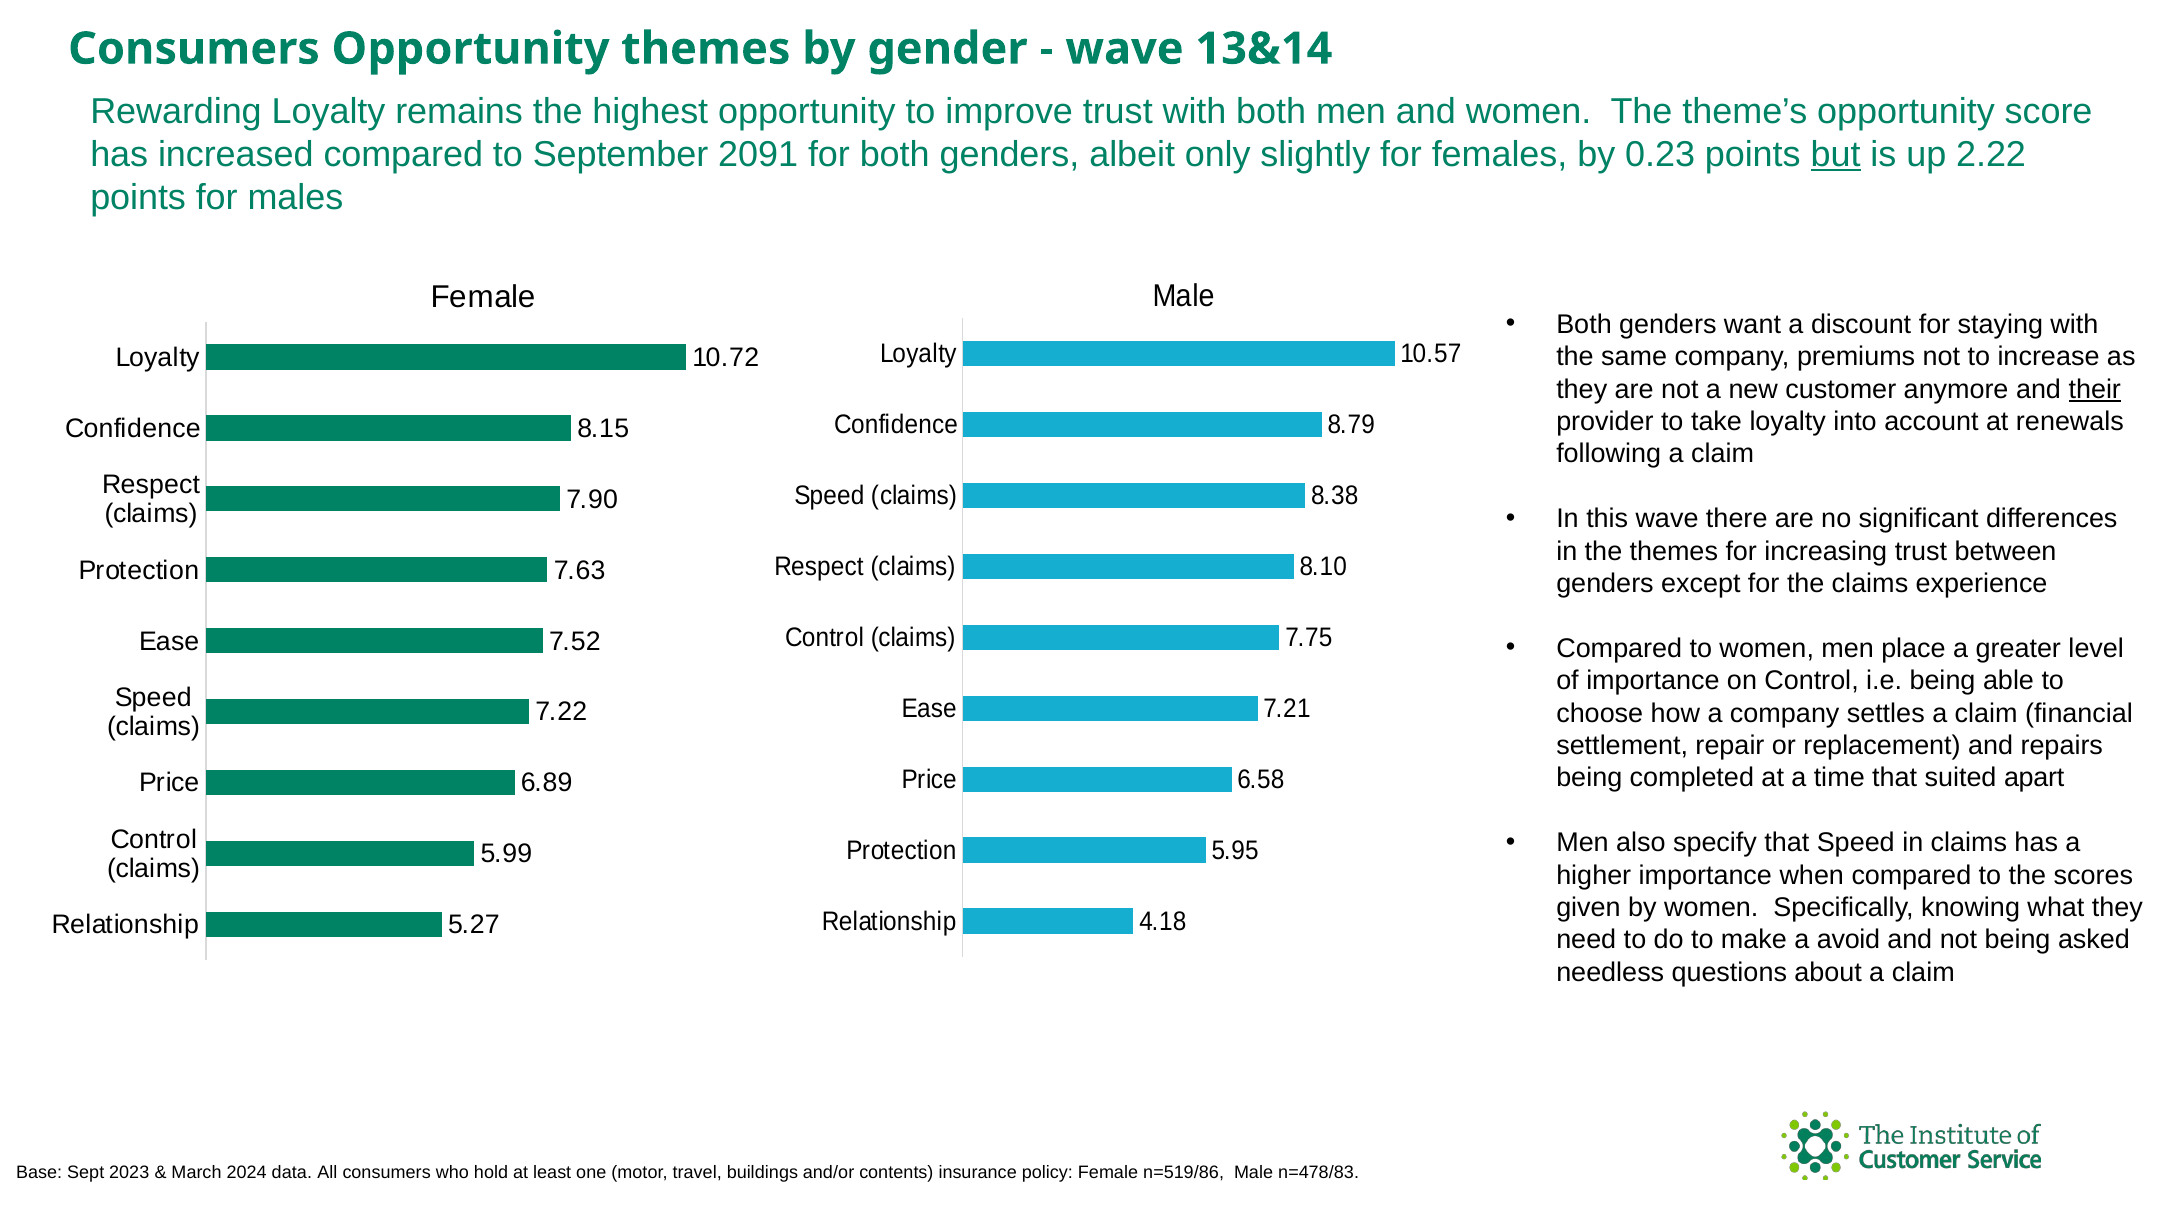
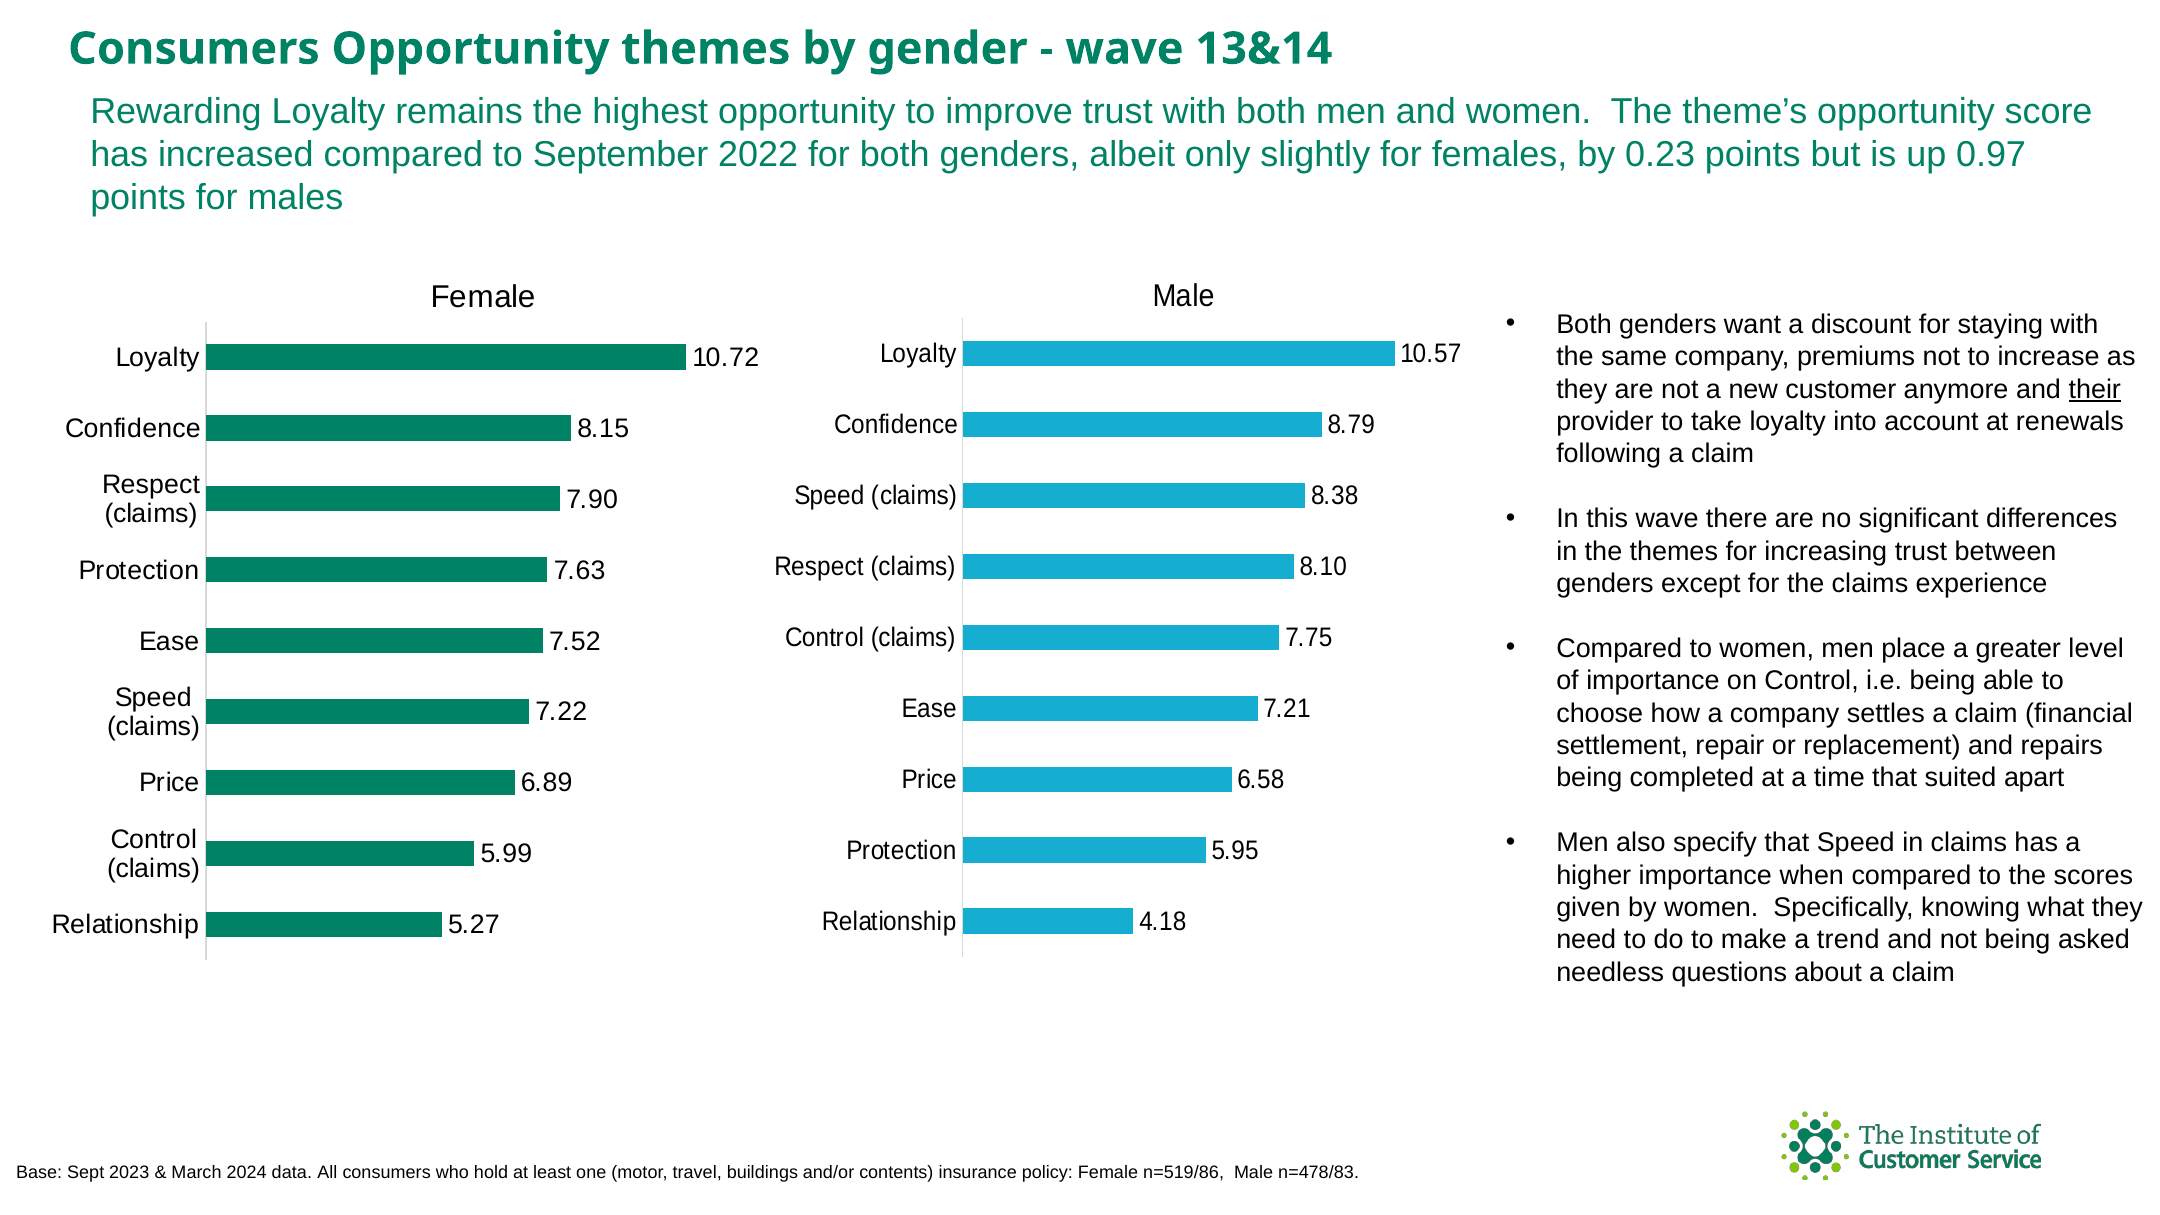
2091: 2091 -> 2022
but underline: present -> none
2.22: 2.22 -> 0.97
avoid: avoid -> trend
